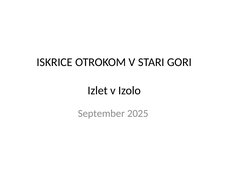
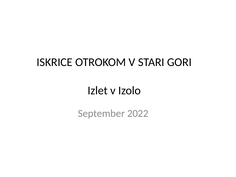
2025: 2025 -> 2022
